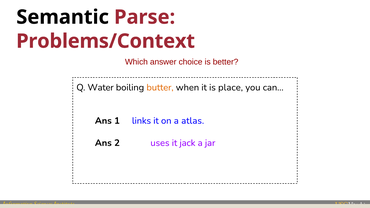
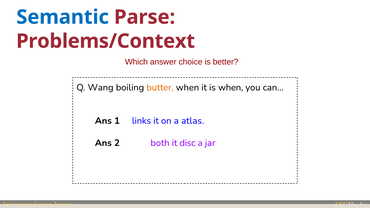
Semantic colour: black -> blue
Water: Water -> Wang
is place: place -> when
uses: uses -> both
jack: jack -> disc
